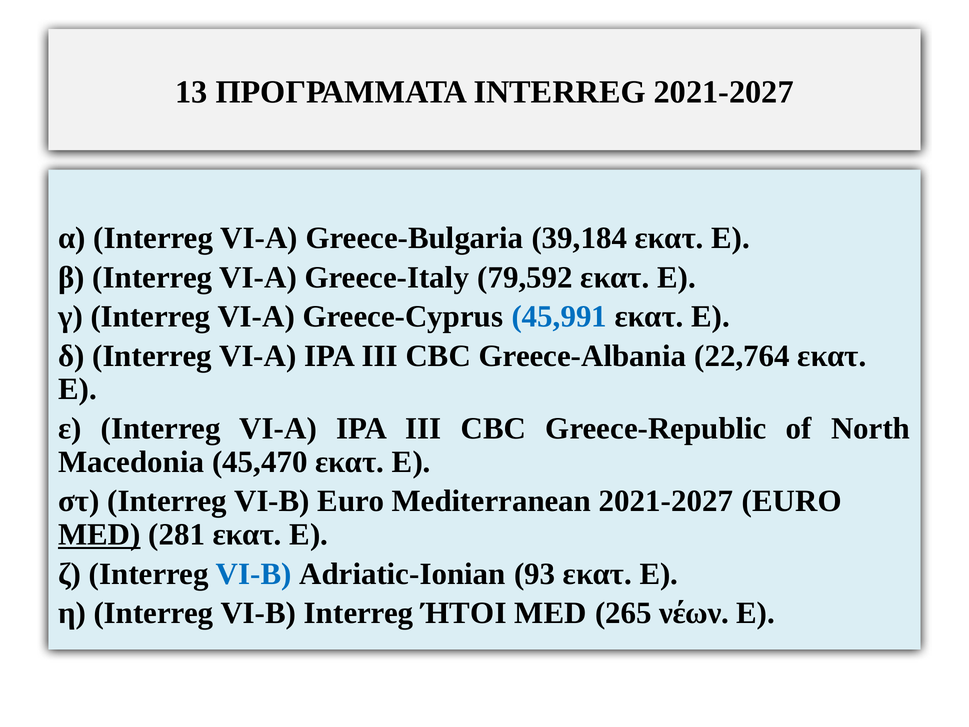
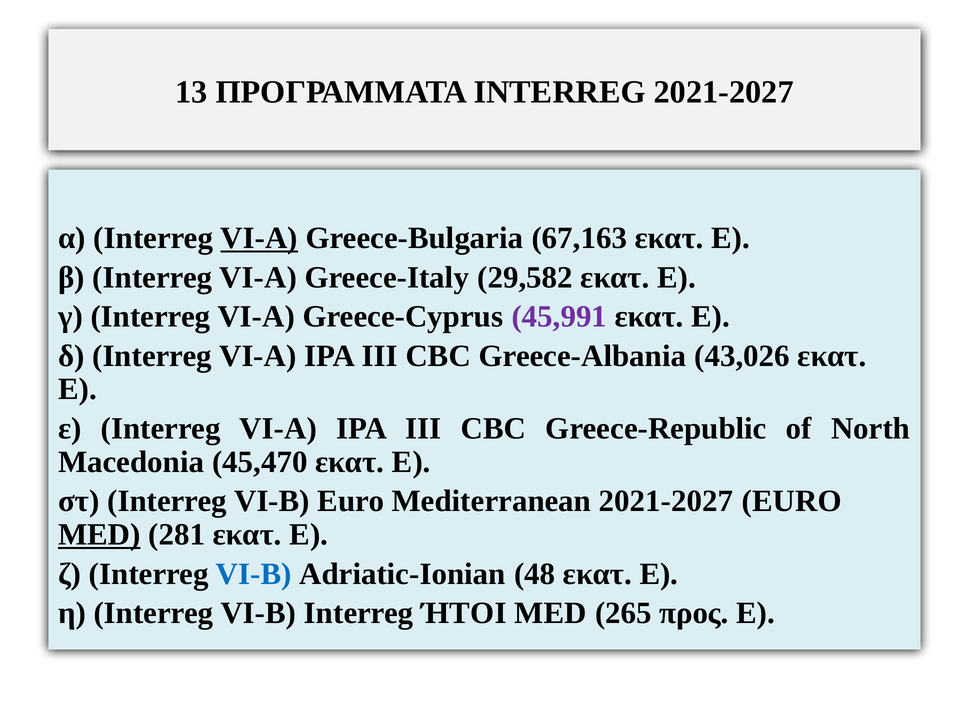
VI-A at (259, 238) underline: none -> present
39,184: 39,184 -> 67,163
79,592: 79,592 -> 29,582
45,991 colour: blue -> purple
22,764: 22,764 -> 43,026
93: 93 -> 48
νέων: νέων -> προς
